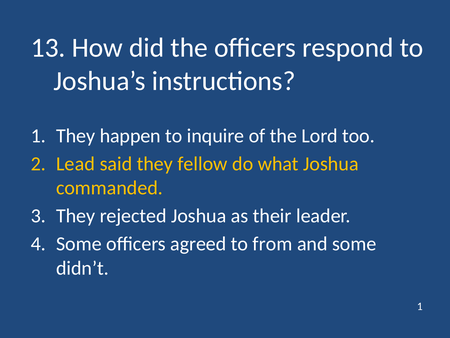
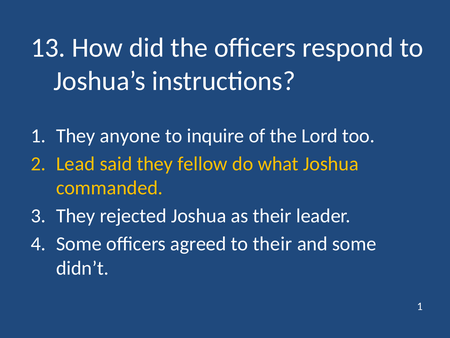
happen: happen -> anyone
to from: from -> their
